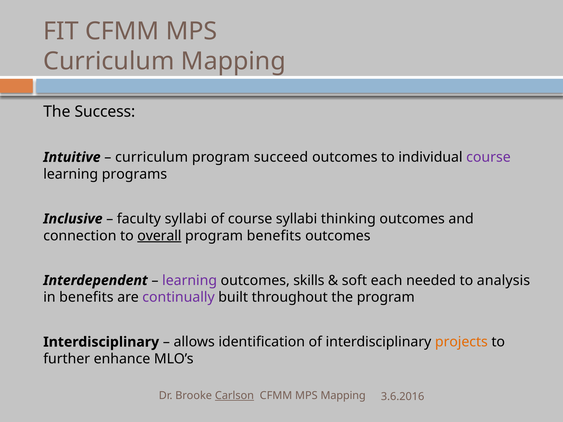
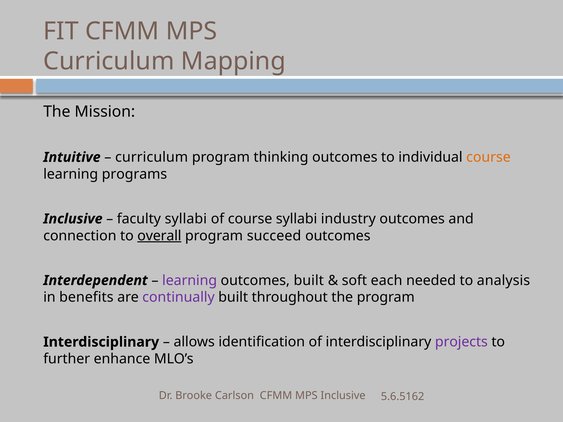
Success: Success -> Mission
succeed: succeed -> thinking
course at (488, 157) colour: purple -> orange
thinking: thinking -> industry
program benefits: benefits -> succeed
outcomes skills: skills -> built
projects colour: orange -> purple
Carlson underline: present -> none
MPS Mapping: Mapping -> Inclusive
3.6.2016: 3.6.2016 -> 5.6.5162
